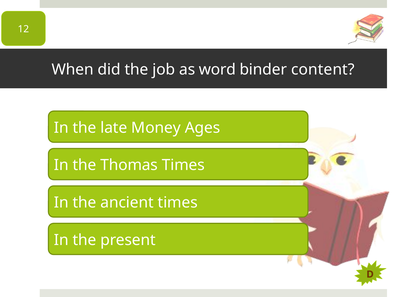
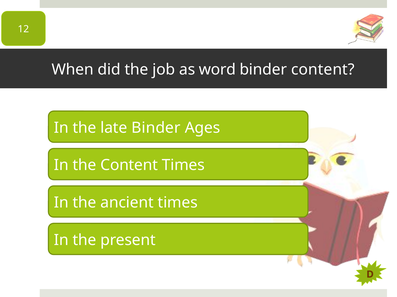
late Money: Money -> Binder
the Thomas: Thomas -> Content
